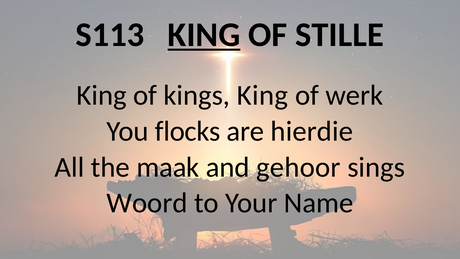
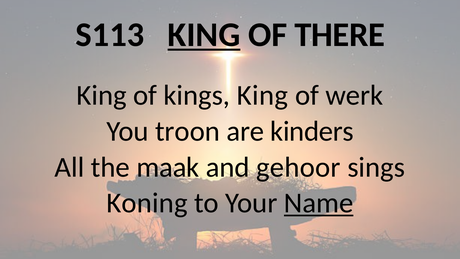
STILLE: STILLE -> THERE
flocks: flocks -> troon
hierdie: hierdie -> kinders
Woord: Woord -> Koning
Name underline: none -> present
